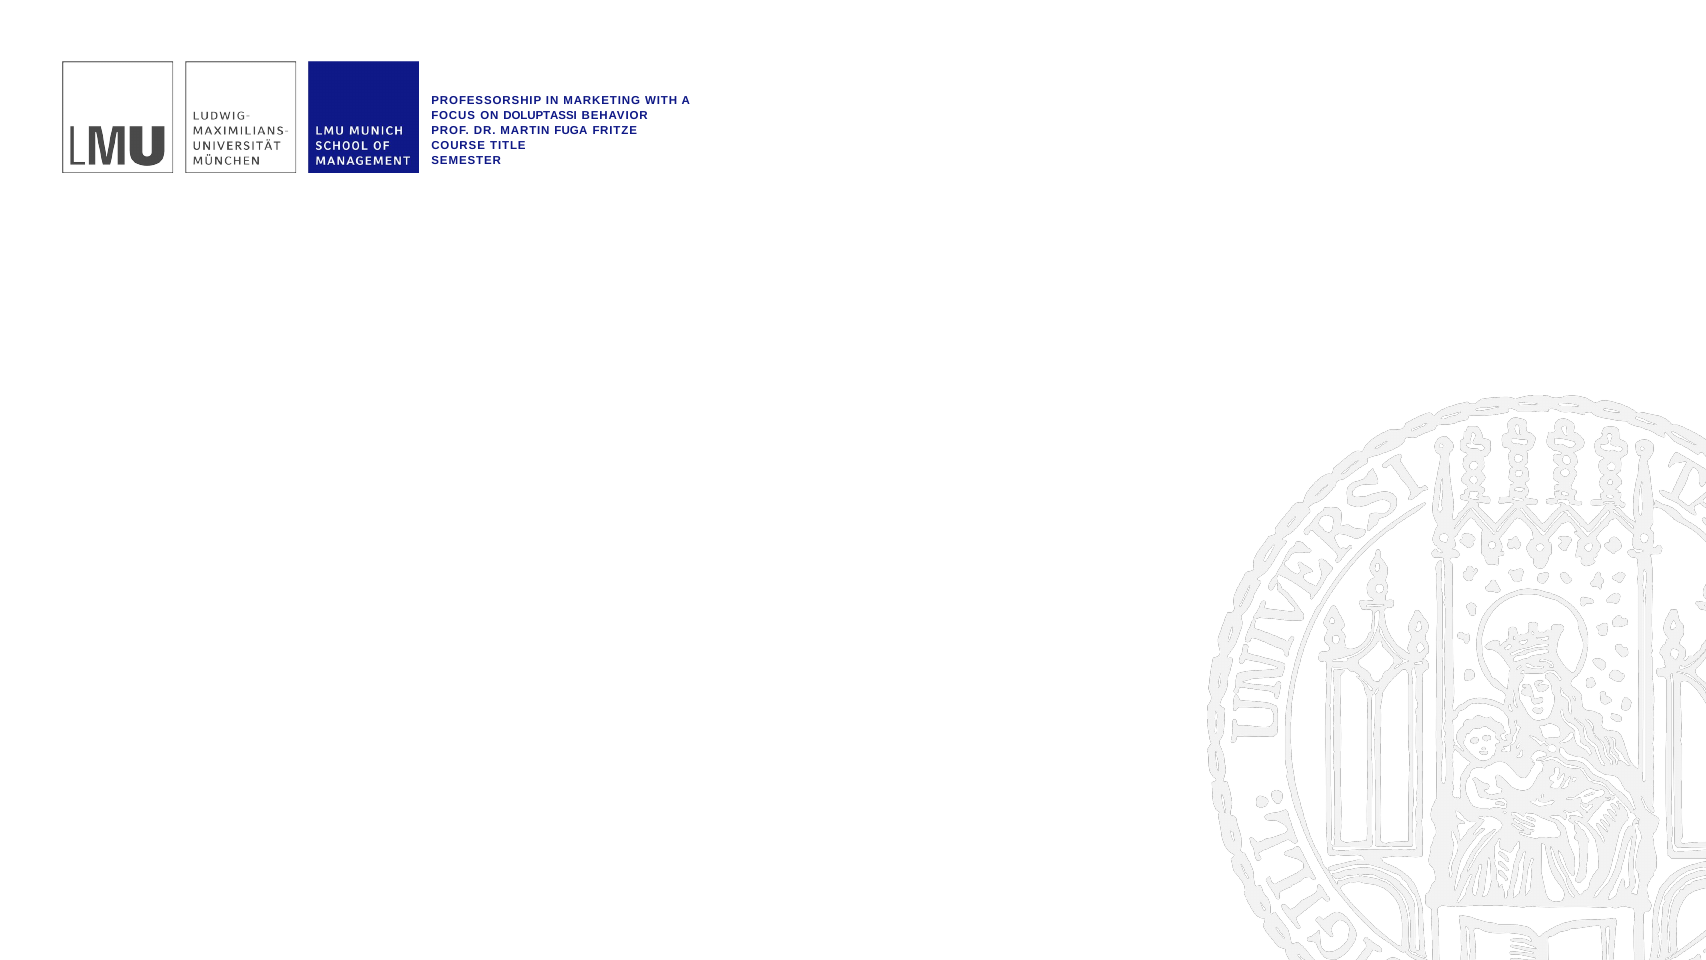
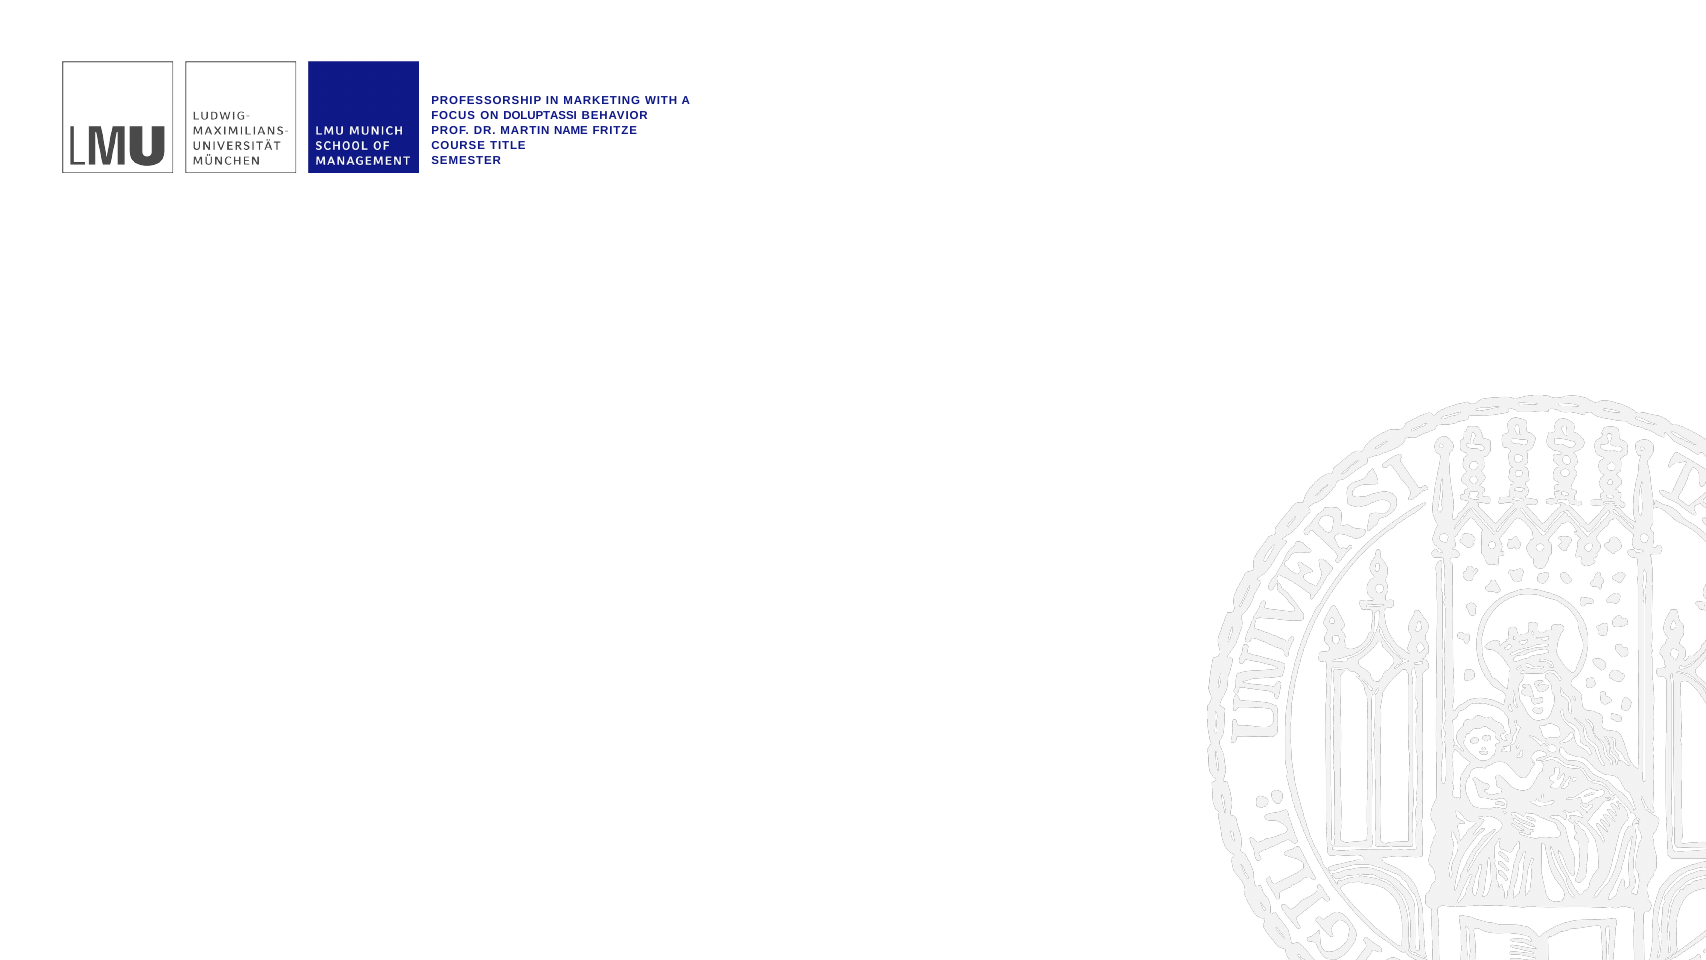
FUGA: FUGA -> NAME
